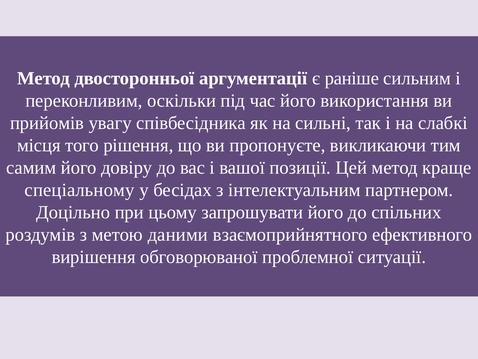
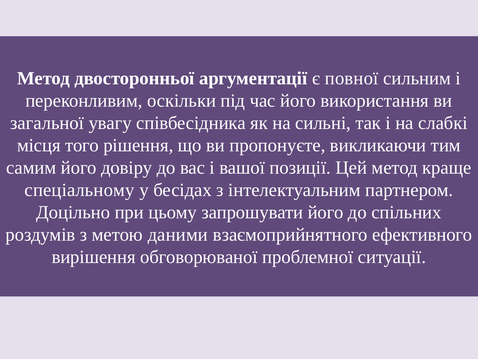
раніше: раніше -> повної
прийомів: прийомів -> загальної
